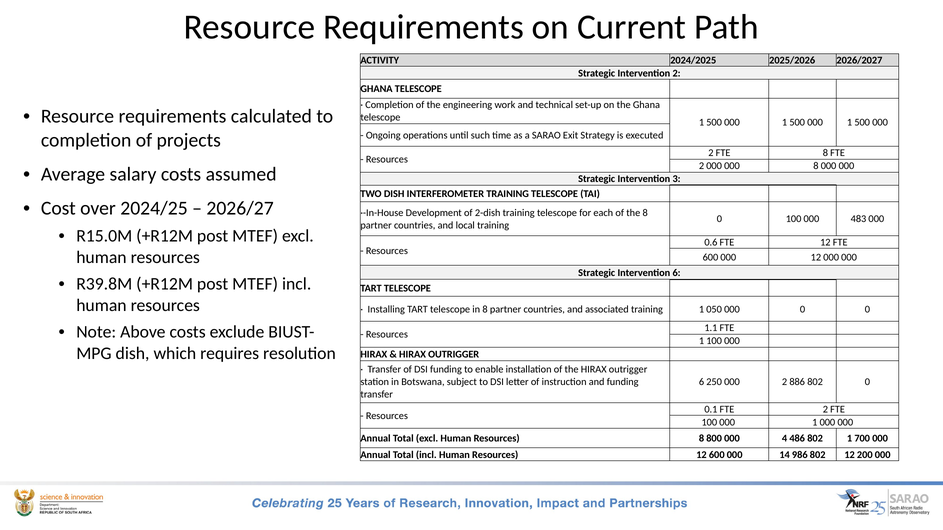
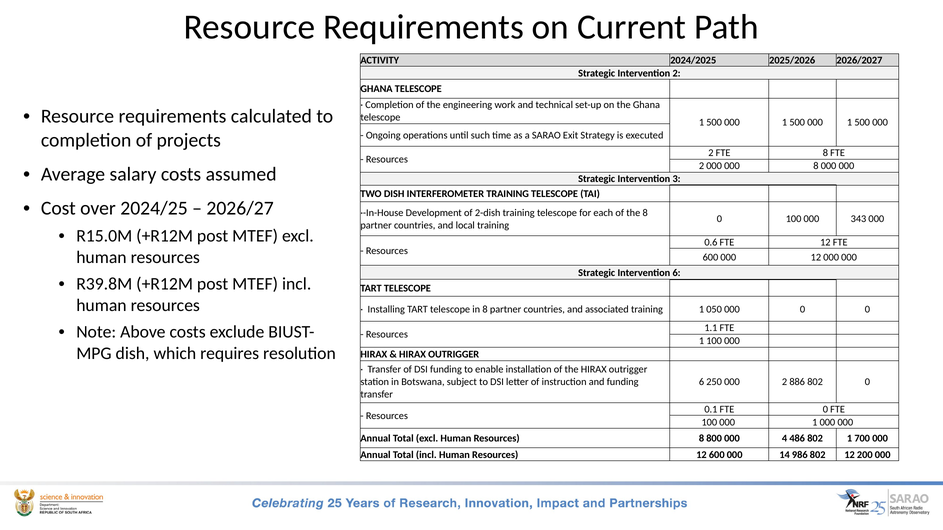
483: 483 -> 343
0.1 FTE 2: 2 -> 0
